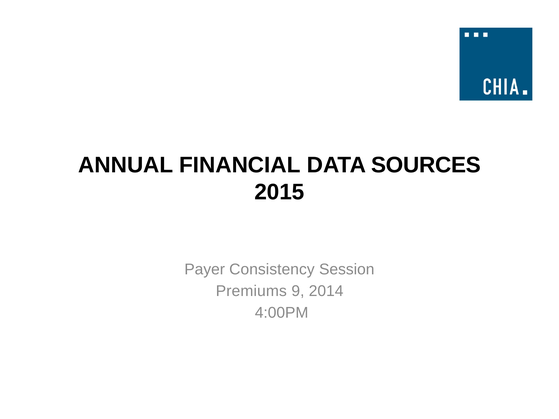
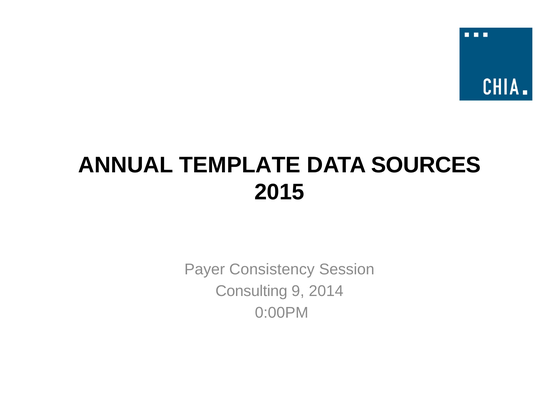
FINANCIAL: FINANCIAL -> TEMPLATE
Premiums: Premiums -> Consulting
4:00PM: 4:00PM -> 0:00PM
